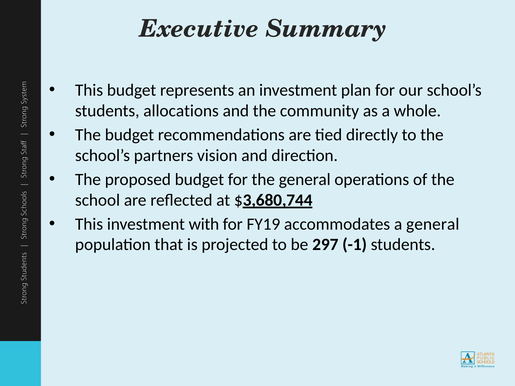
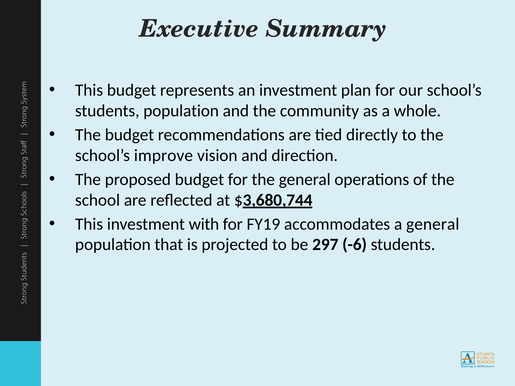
students allocations: allocations -> population
partners: partners -> improve
-1: -1 -> -6
